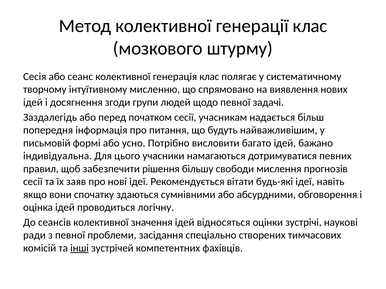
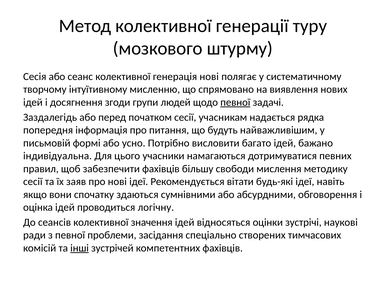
генерації клас: клас -> туру
генерація клас: клас -> нові
певної at (235, 102) underline: none -> present
більш: більш -> рядка
забезпечити рішення: рішення -> фахівців
прогнозів: прогнозів -> методику
